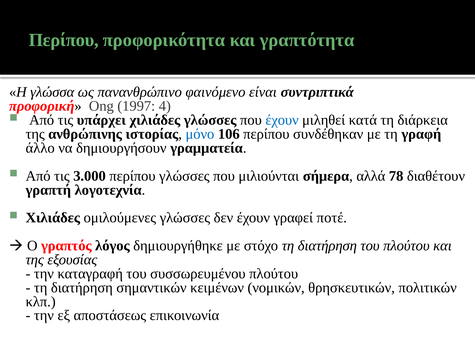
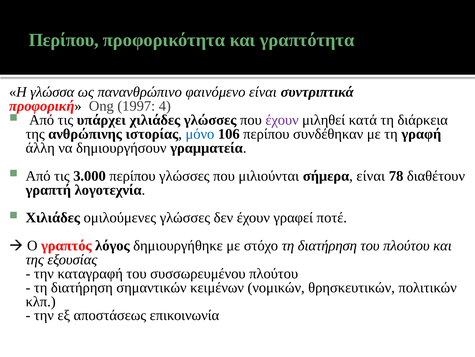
έχουν at (282, 120) colour: blue -> purple
άλλο: άλλο -> άλλη
σήμερα αλλά: αλλά -> είναι
